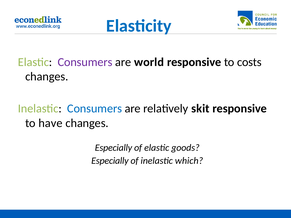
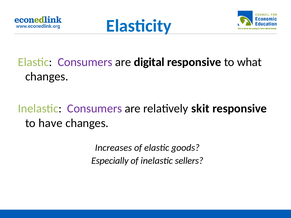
world: world -> digital
costs: costs -> what
Consumers at (95, 109) colour: blue -> purple
Especially at (114, 148): Especially -> Increases
which: which -> sellers
